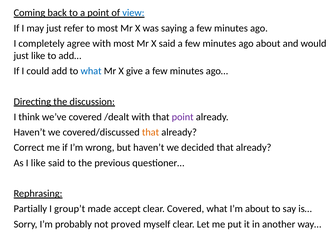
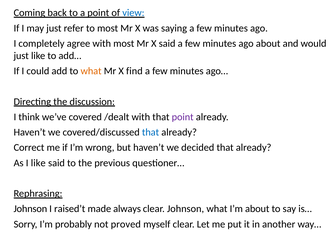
what at (91, 71) colour: blue -> orange
give: give -> find
that at (151, 132) colour: orange -> blue
Partially at (30, 209): Partially -> Johnson
group’t: group’t -> raised’t
accept: accept -> always
clear Covered: Covered -> Johnson
